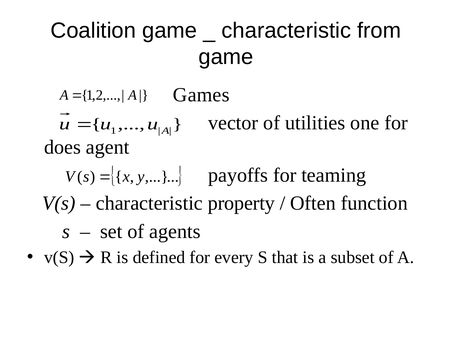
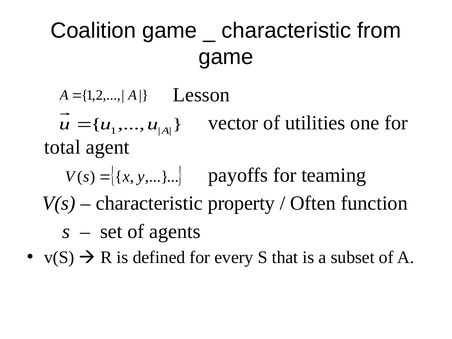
Games: Games -> Lesson
does: does -> total
